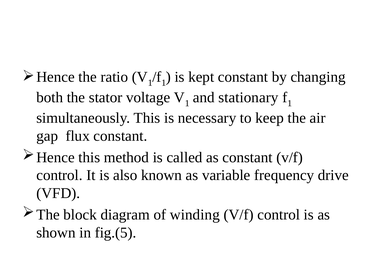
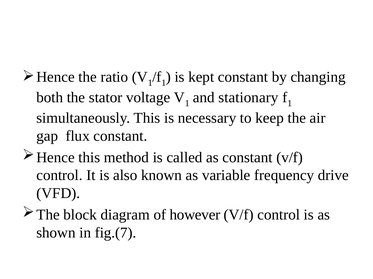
winding: winding -> however
fig.(5: fig.(5 -> fig.(7
